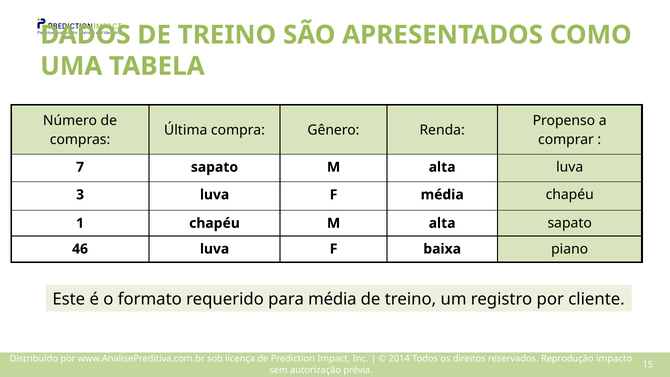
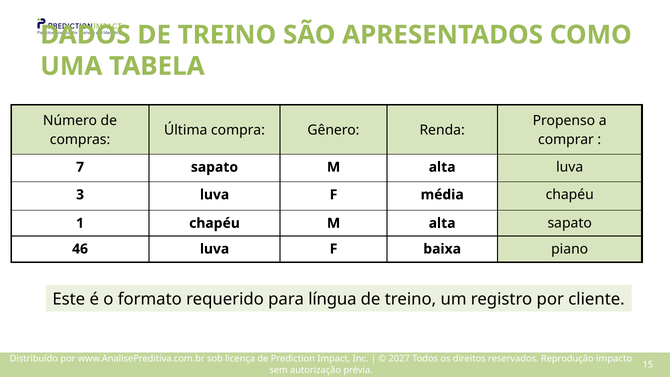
para média: média -> língua
2014: 2014 -> 2027
